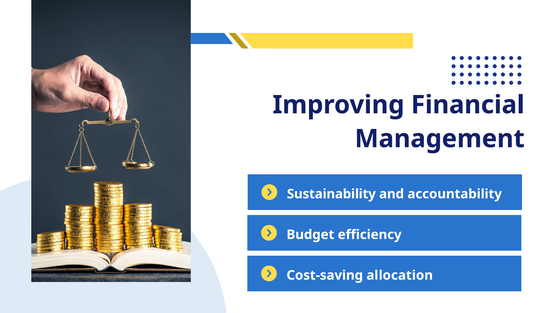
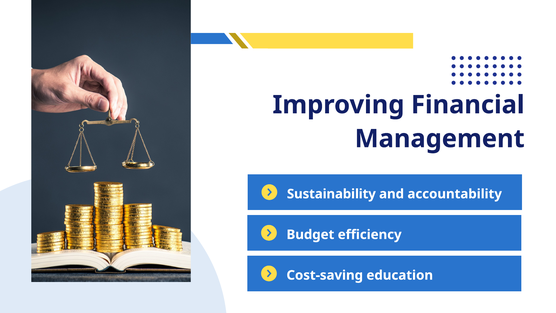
allocation: allocation -> education
